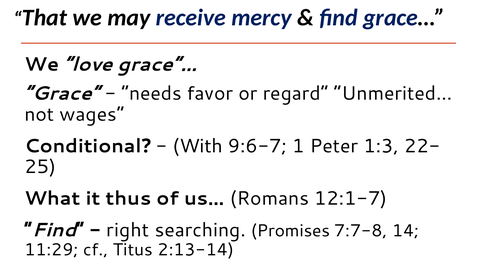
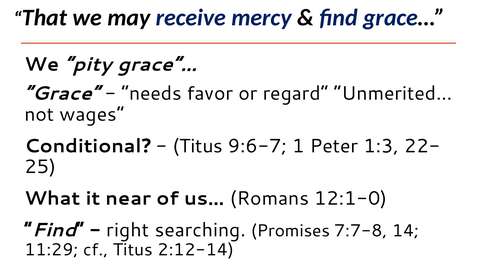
love: love -> pity
With at (198, 146): With -> Titus
thus: thus -> near
12:1-7: 12:1-7 -> 12:1-0
2:13-14: 2:13-14 -> 2:12-14
